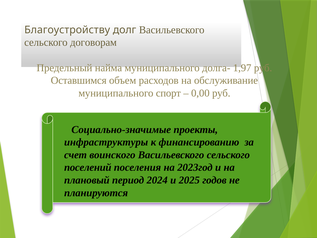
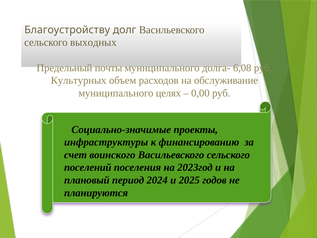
договорам: договорам -> выходных
найма: найма -> почты
1,97: 1,97 -> 6,08
Оставшимся: Оставшимся -> Культурных
спорт: спорт -> целях
